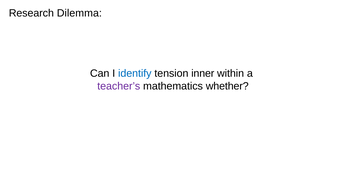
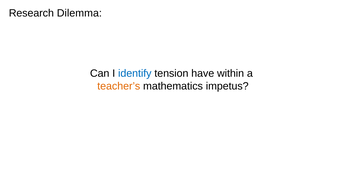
inner: inner -> have
teacher’s colour: purple -> orange
whether: whether -> impetus
